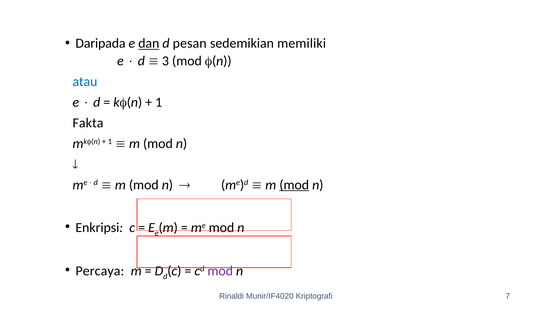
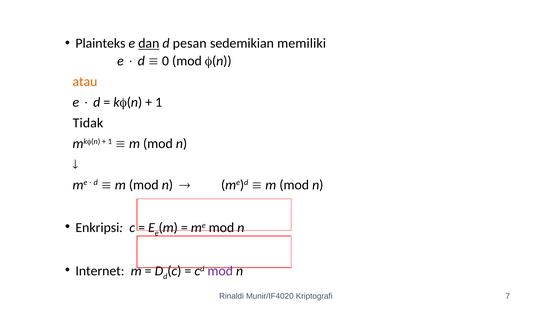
Daripada: Daripada -> Plainteks
3: 3 -> 0
atau colour: blue -> orange
Fakta: Fakta -> Tidak
mod at (294, 185) underline: present -> none
Percaya: Percaya -> Internet
